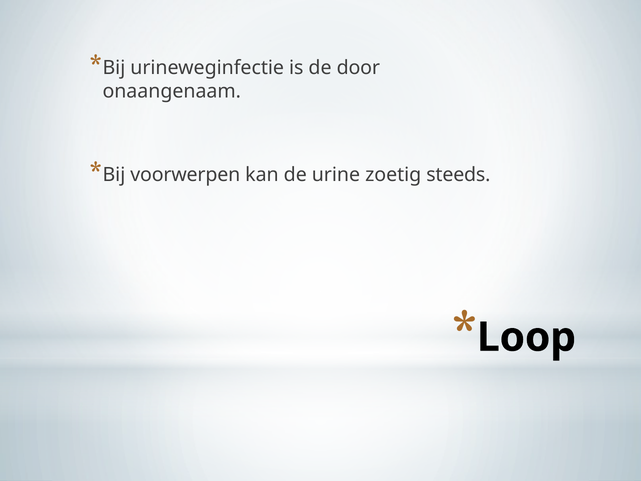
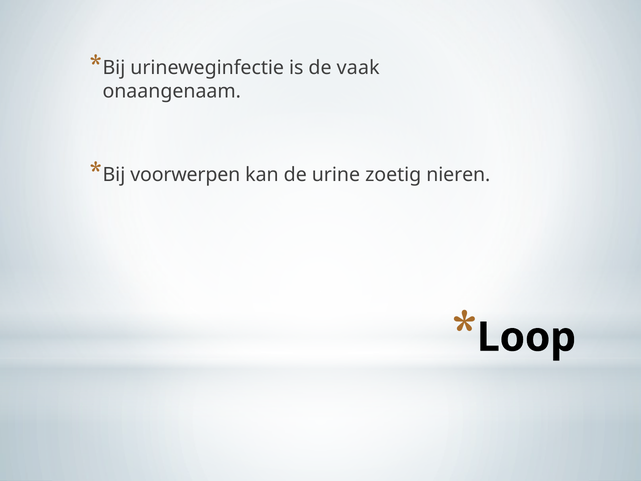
door: door -> vaak
steeds: steeds -> nieren
